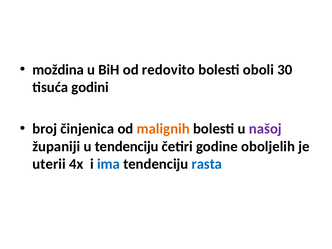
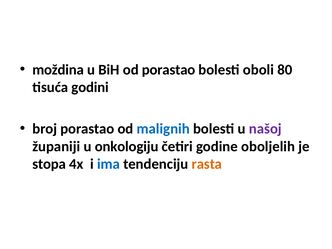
od redovito: redovito -> porastao
30: 30 -> 80
broj činjenica: činjenica -> porastao
malignih colour: orange -> blue
u tendenciju: tendenciju -> onkologiju
uterii: uterii -> stopa
rasta colour: blue -> orange
